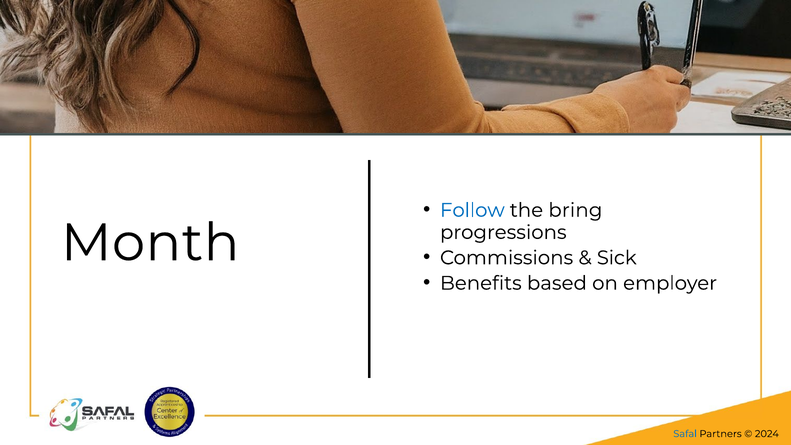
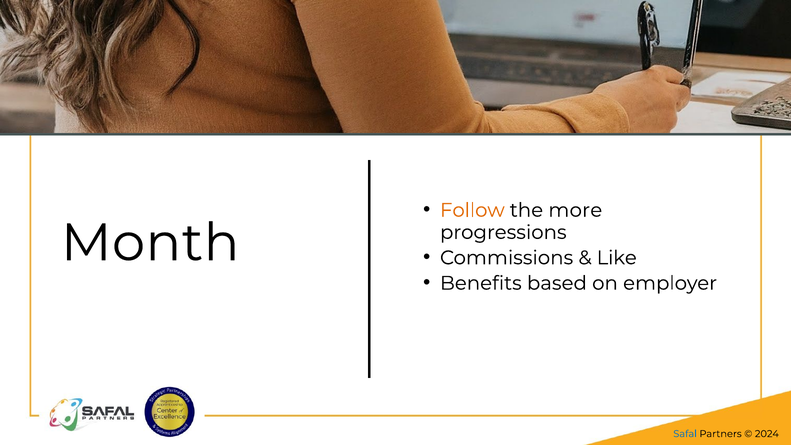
Follow colour: blue -> orange
bring: bring -> more
Sick: Sick -> Like
